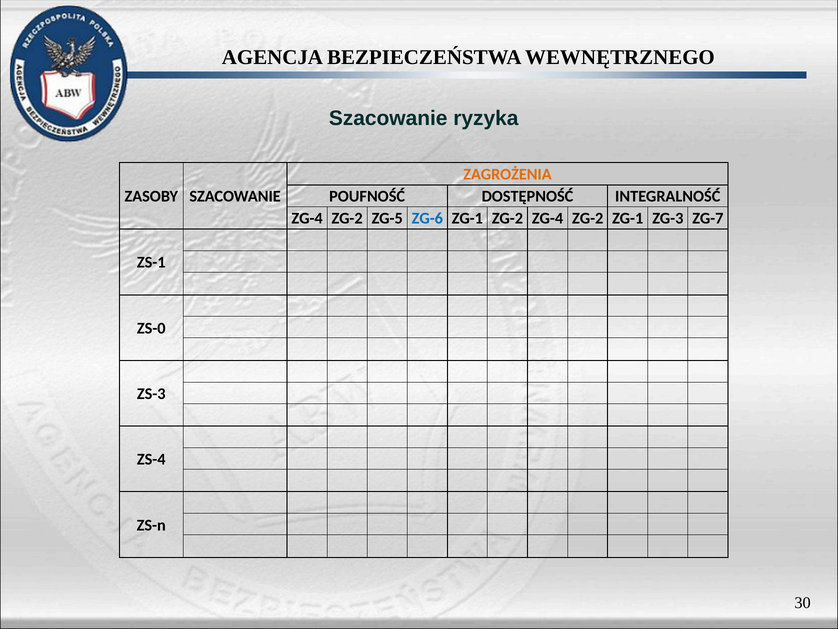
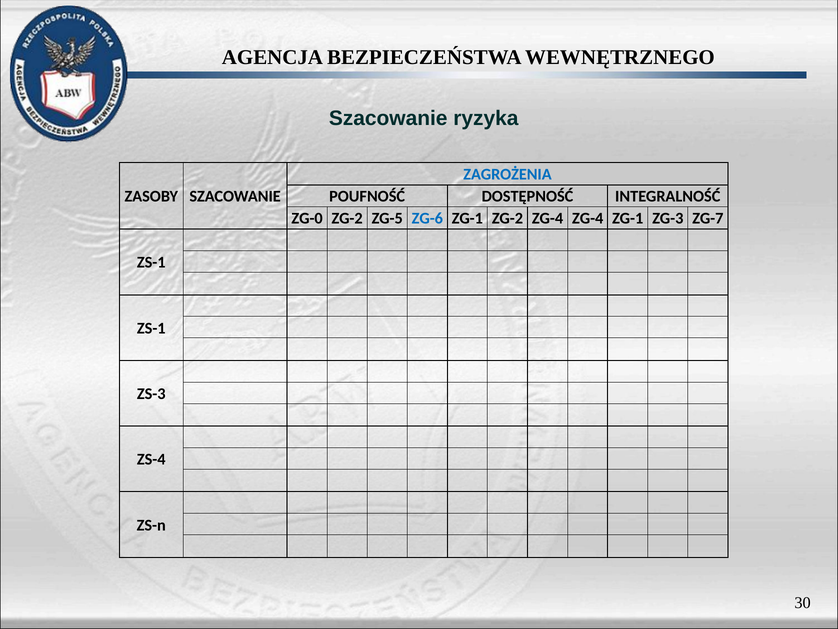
ZAGROŻENIA colour: orange -> blue
ZG-4 at (307, 218): ZG-4 -> ZG-0
ZG-2 ZG-4 ZG-2: ZG-2 -> ZG-4
ZS-0 at (151, 328): ZS-0 -> ZS-1
